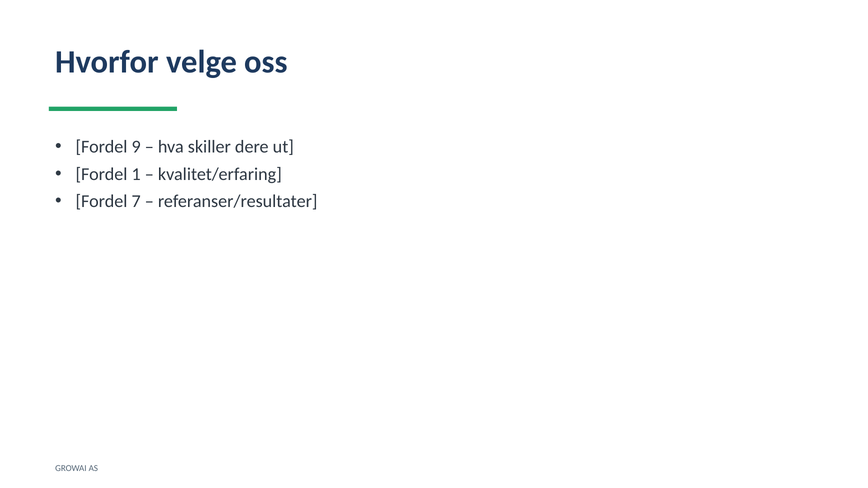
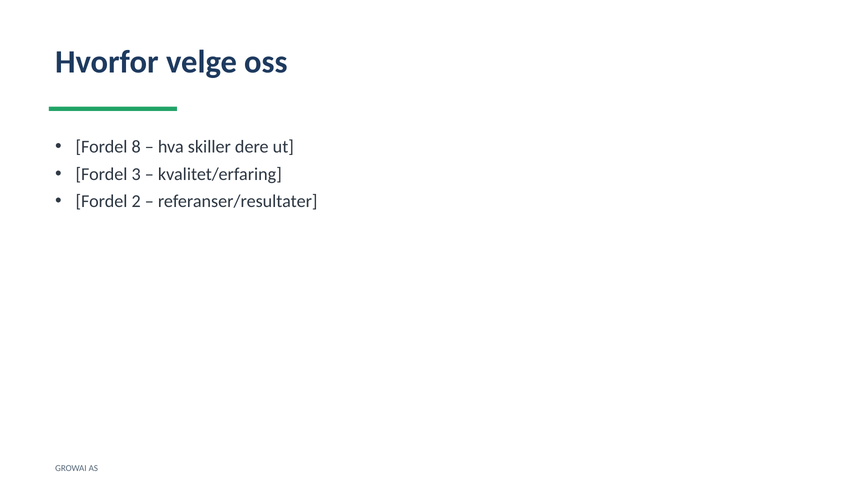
9: 9 -> 8
1: 1 -> 3
7: 7 -> 2
